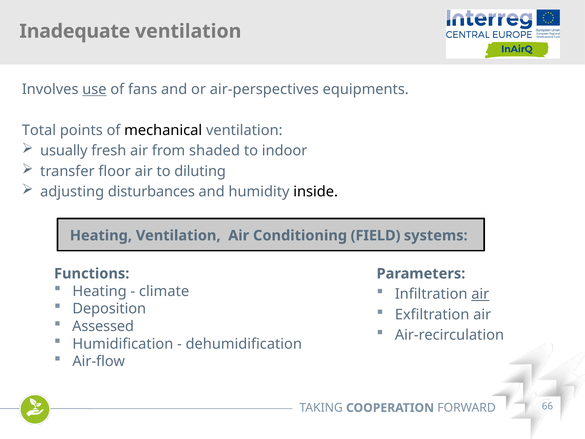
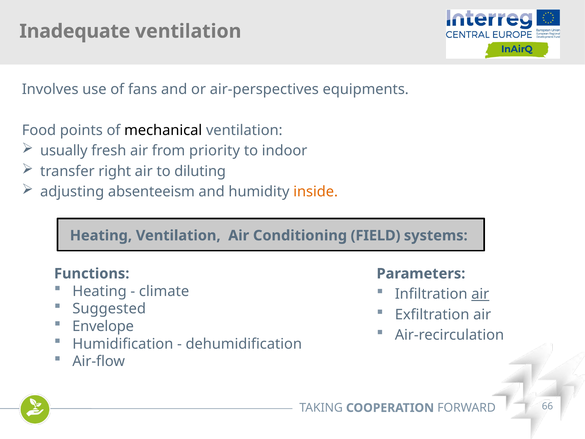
use underline: present -> none
Total: Total -> Food
shaded: shaded -> priority
floor: floor -> right
disturbances: disturbances -> absenteeism
inside colour: black -> orange
Deposition: Deposition -> Suggested
Assessed: Assessed -> Envelope
